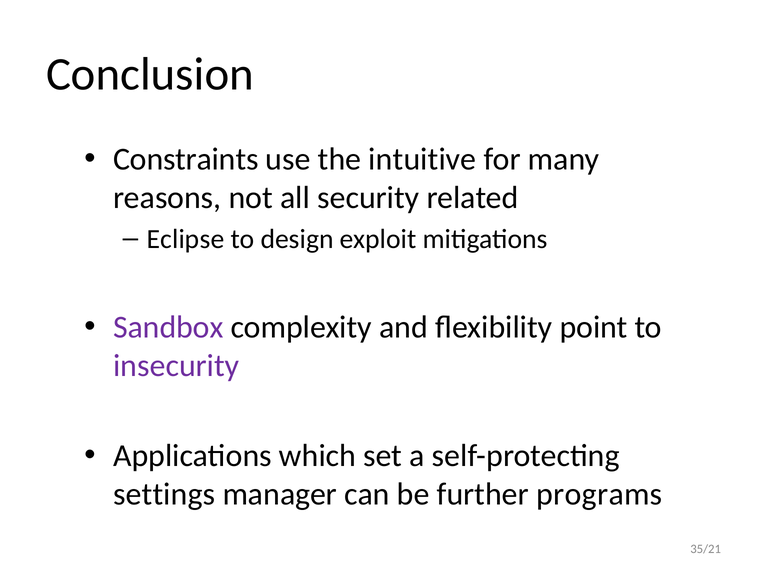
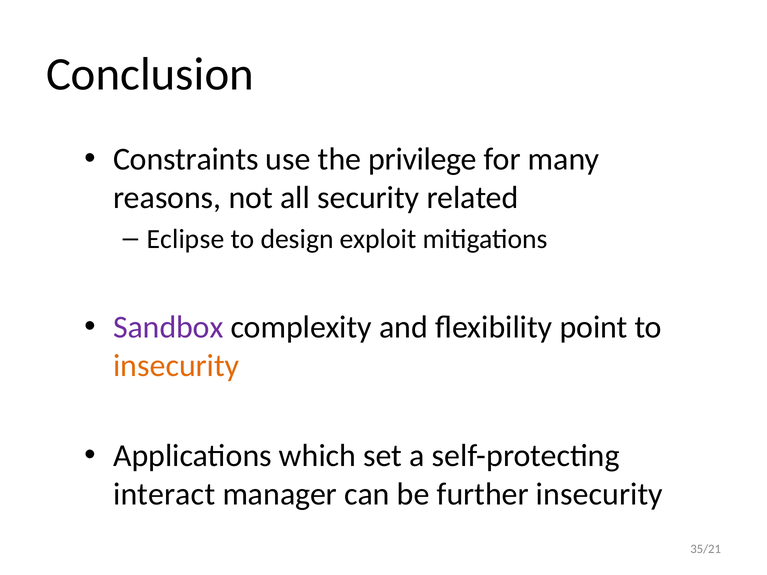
intuitive: intuitive -> privilege
insecurity at (176, 366) colour: purple -> orange
settings: settings -> interact
further programs: programs -> insecurity
